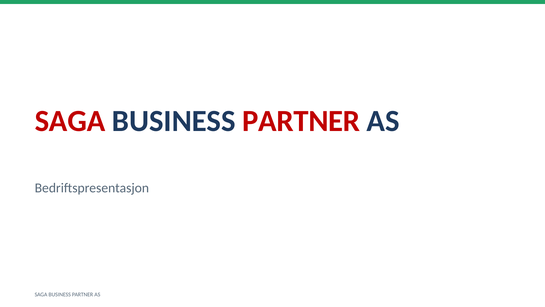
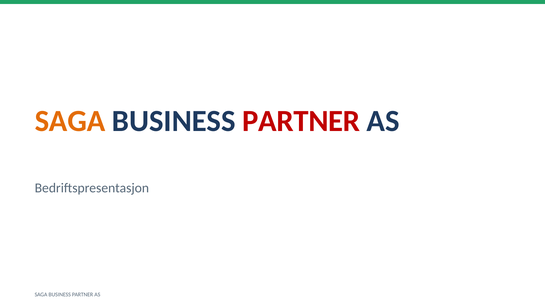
SAGA at (70, 121) colour: red -> orange
